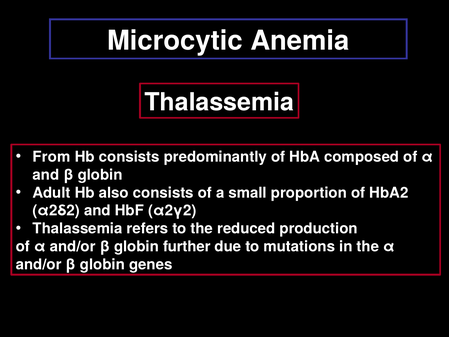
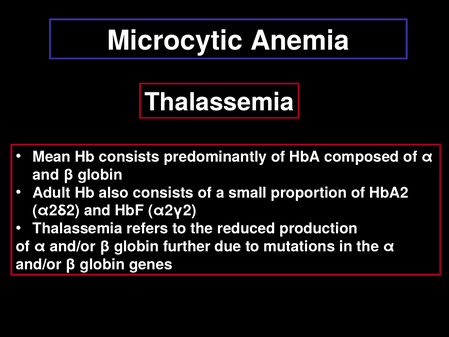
From: From -> Mean
